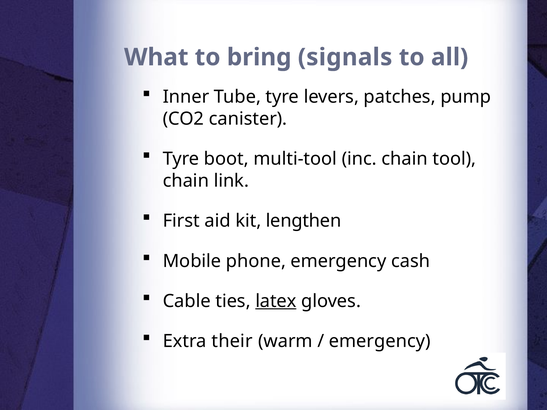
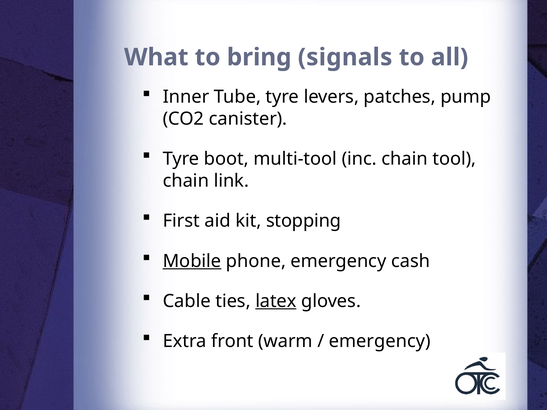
lengthen: lengthen -> stopping
Mobile underline: none -> present
their: their -> front
